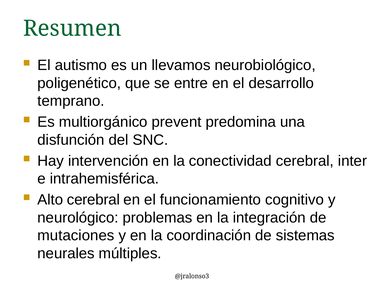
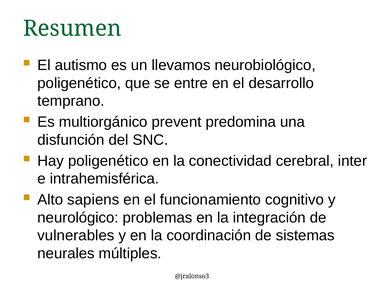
Hay intervención: intervención -> poligenético
Alto cerebral: cerebral -> sapiens
mutaciones: mutaciones -> vulnerables
